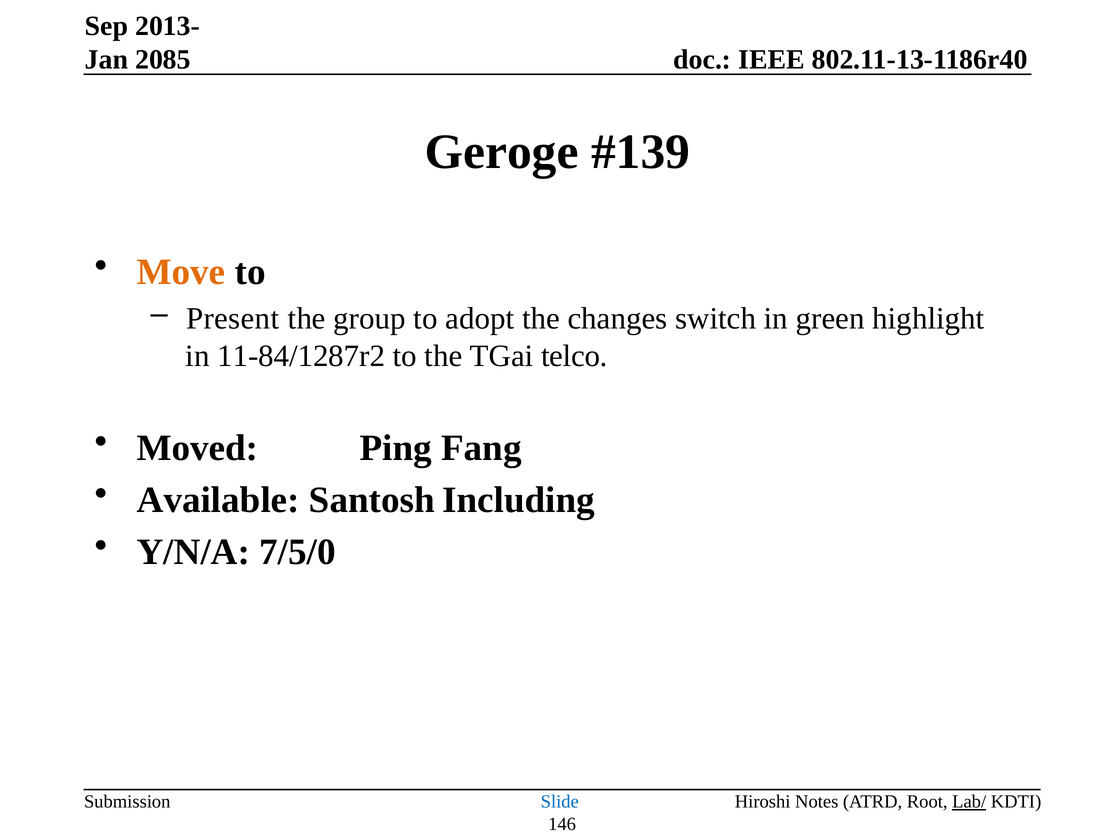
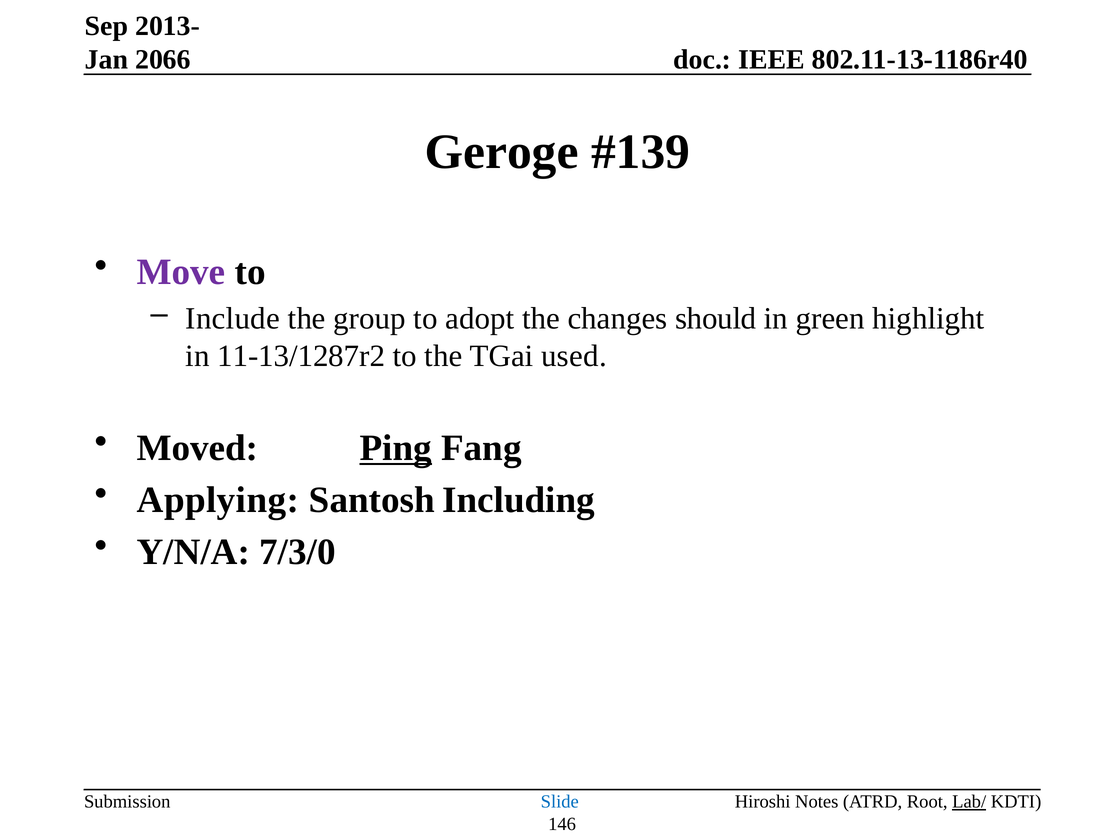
2085: 2085 -> 2066
Move colour: orange -> purple
Present: Present -> Include
switch: switch -> should
11-84/1287r2: 11-84/1287r2 -> 11-13/1287r2
telco: telco -> used
Ping underline: none -> present
Available: Available -> Applying
7/5/0: 7/5/0 -> 7/3/0
